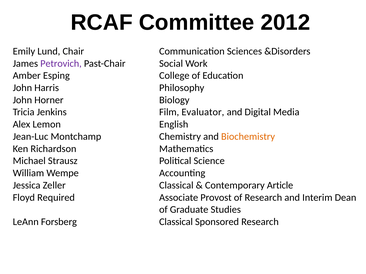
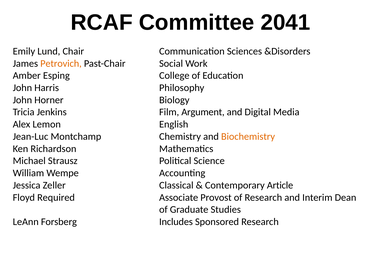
2012: 2012 -> 2041
Petrovich colour: purple -> orange
Evaluator: Evaluator -> Argument
Forsberg Classical: Classical -> Includes
